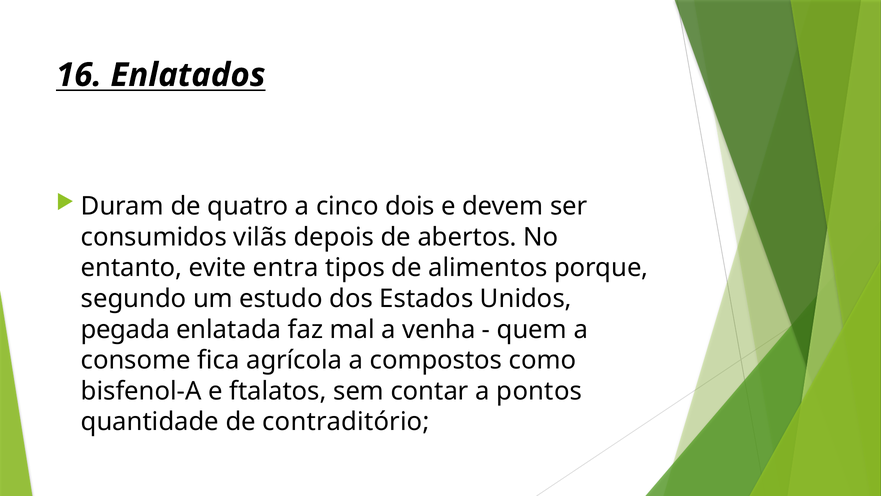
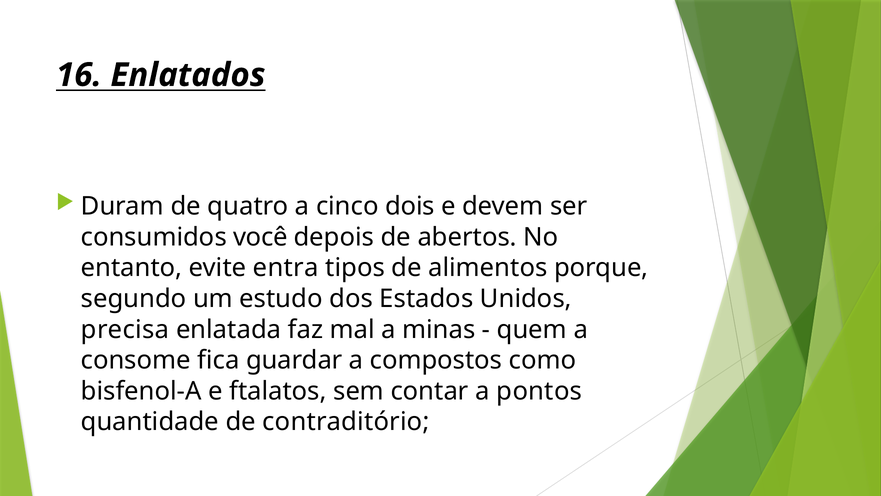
vilãs: vilãs -> você
pegada: pegada -> precisa
venha: venha -> minas
agrícola: agrícola -> guardar
